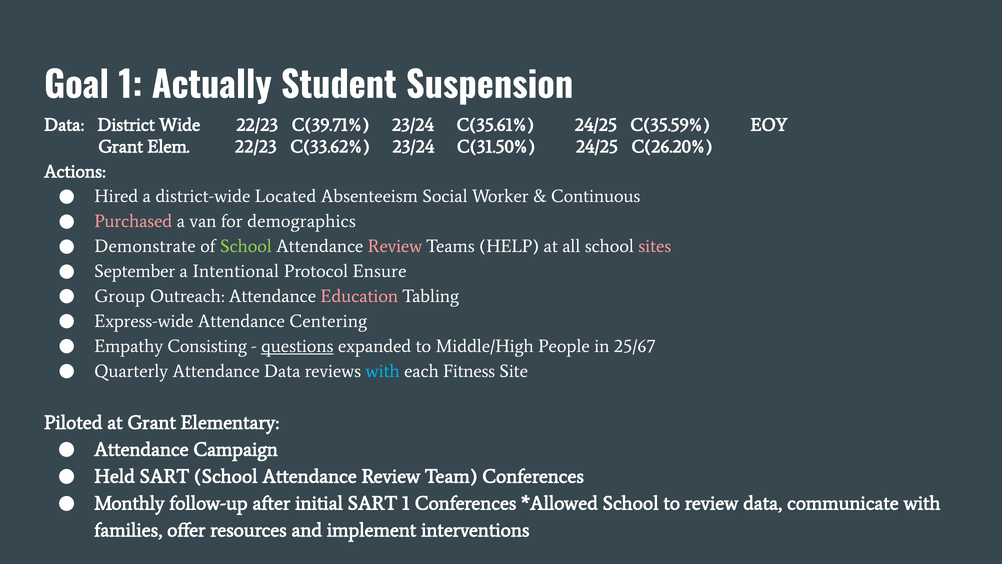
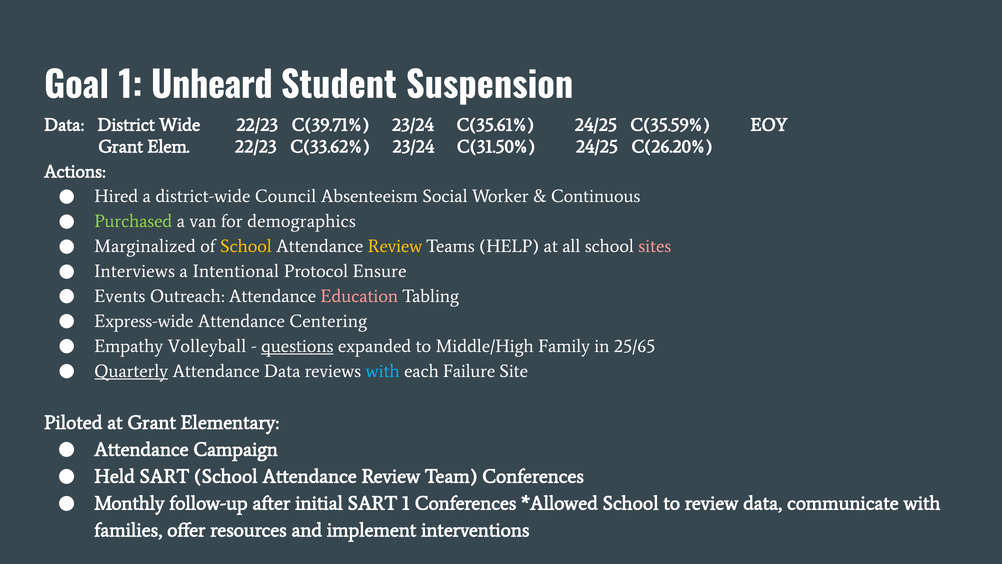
Actually: Actually -> Unheard
Located: Located -> Council
Purchased colour: pink -> light green
Demonstrate: Demonstrate -> Marginalized
School at (246, 246) colour: light green -> yellow
Review at (395, 246) colour: pink -> yellow
September: September -> Interviews
Group: Group -> Events
Consisting: Consisting -> Volleyball
People: People -> Family
25/67: 25/67 -> 25/65
Quarterly underline: none -> present
Fitness: Fitness -> Failure
